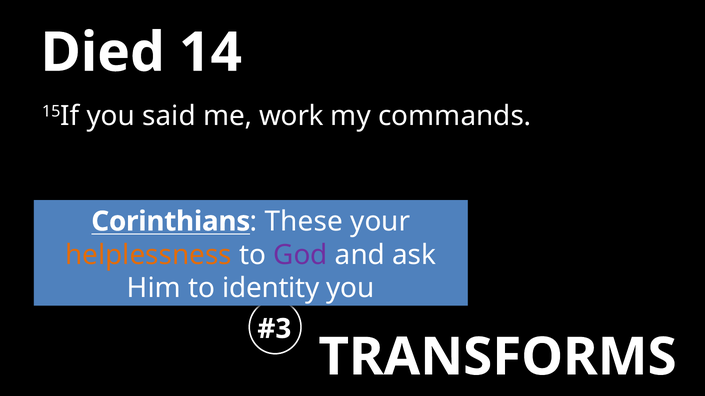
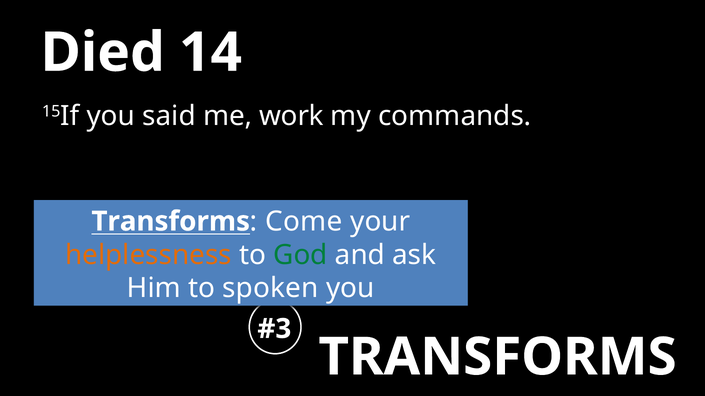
Corinthians at (171, 222): Corinthians -> Transforms
These: These -> Come
God colour: purple -> green
identity: identity -> spoken
